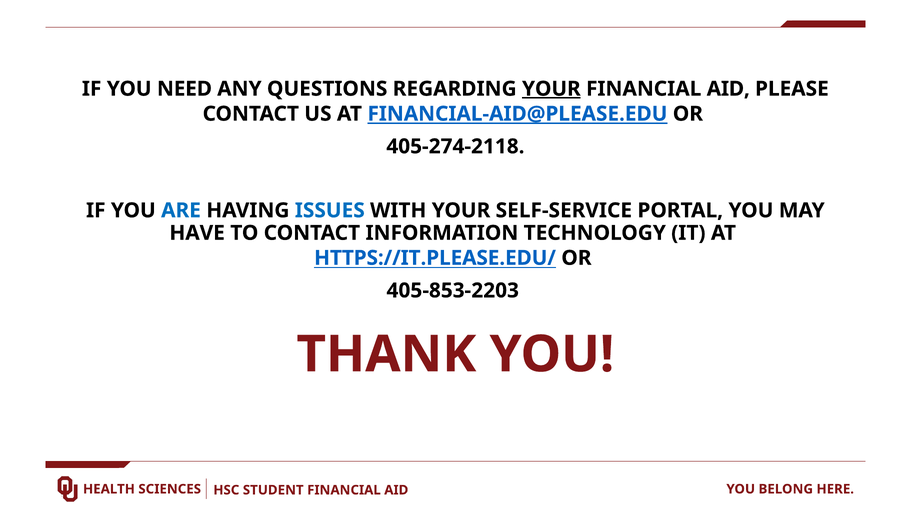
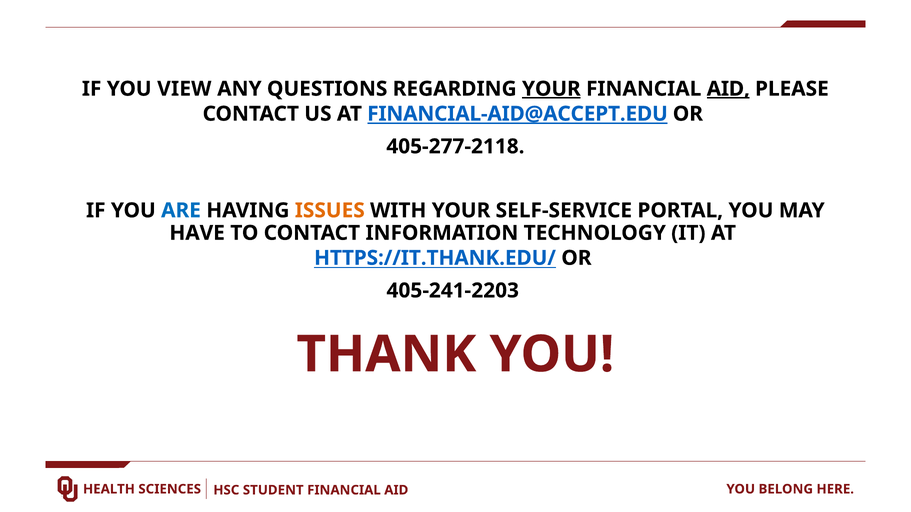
NEED: NEED -> VIEW
AID at (728, 89) underline: none -> present
FINANCIAL-AID@PLEASE.EDU: FINANCIAL-AID@PLEASE.EDU -> FINANCIAL-AID@ACCEPT.EDU
405-274-2118: 405-274-2118 -> 405-277-2118
ISSUES colour: blue -> orange
HTTPS://IT.PLEASE.EDU/: HTTPS://IT.PLEASE.EDU/ -> HTTPS://IT.THANK.EDU/
405-853-2203: 405-853-2203 -> 405-241-2203
